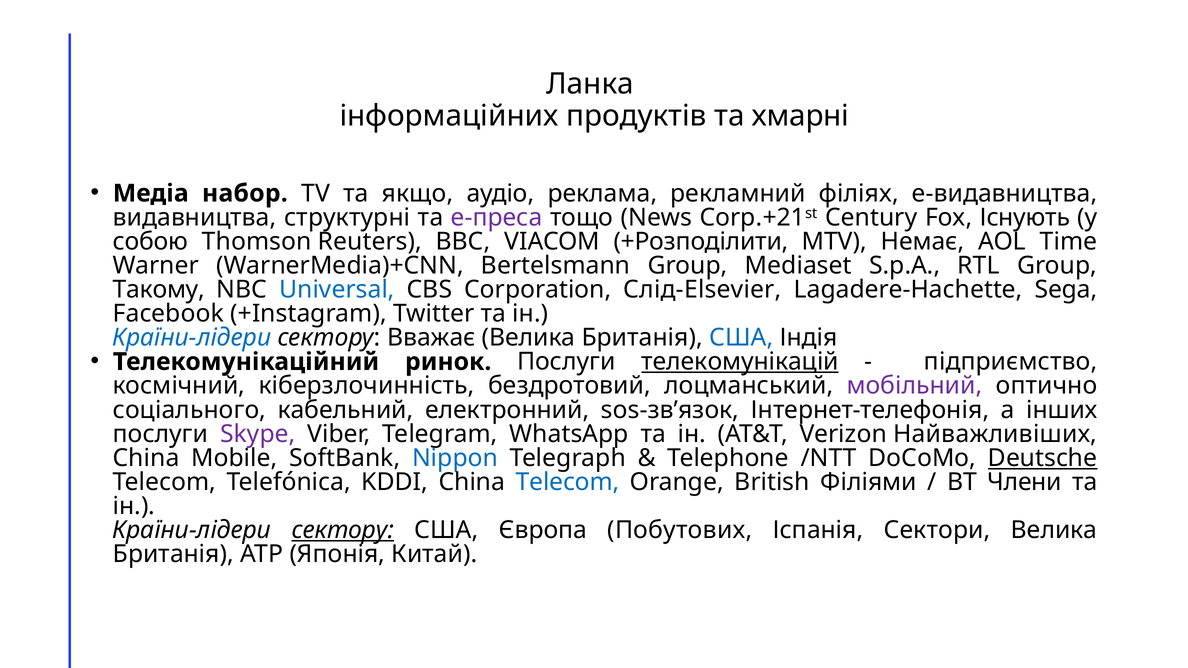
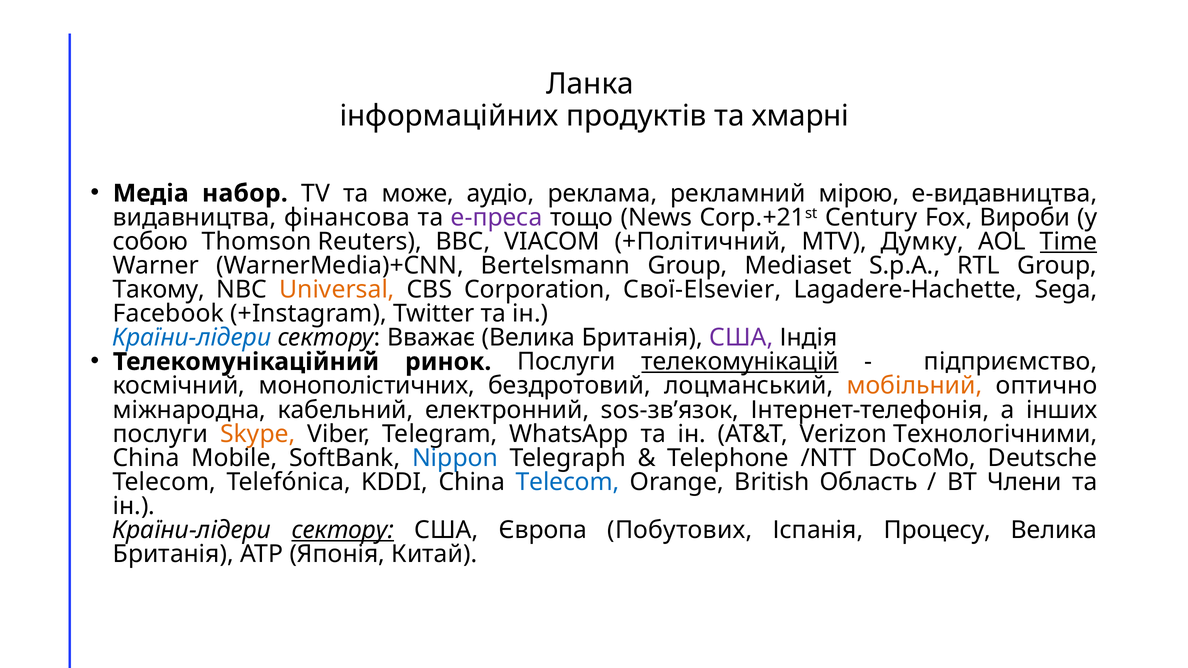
якщо: якщо -> може
філіях: філіях -> мірою
структурні: структурні -> фінансова
Існують: Існують -> Вироби
+Розподілити: +Розподілити -> +Політичний
Немає: Немає -> Думку
Time underline: none -> present
Universal colour: blue -> orange
Слід-Elsevier: Слід-Elsevier -> Свої-Elsevier
США at (741, 338) colour: blue -> purple
кіберзлочинність: кіберзлочинність -> монополістичних
мобільний colour: purple -> orange
соціального: соціального -> міжнародна
Skype colour: purple -> orange
Найважливіших: Найважливіших -> Технологічними
Deutsche underline: present -> none
Філіями: Філіями -> Область
Сектори: Сектори -> Процесу
